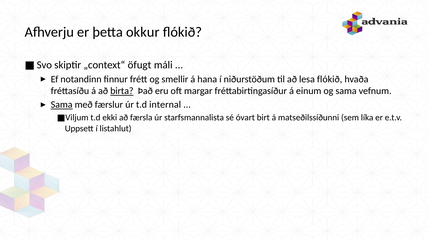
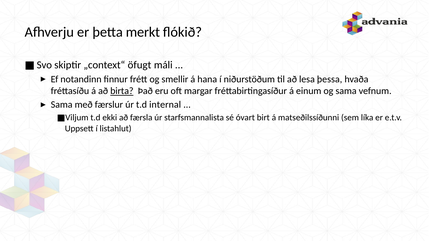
okkur: okkur -> merkt
lesa flókið: flókið -> þessa
Sama at (62, 105) underline: present -> none
